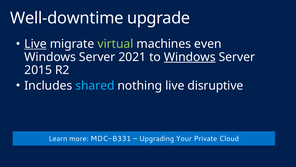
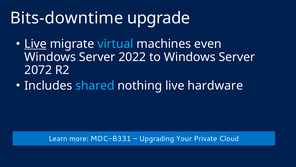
Well-downtime: Well-downtime -> Bits-downtime
virtual colour: light green -> light blue
2021: 2021 -> 2022
Windows at (190, 57) underline: present -> none
2015: 2015 -> 2072
disruptive: disruptive -> hardware
